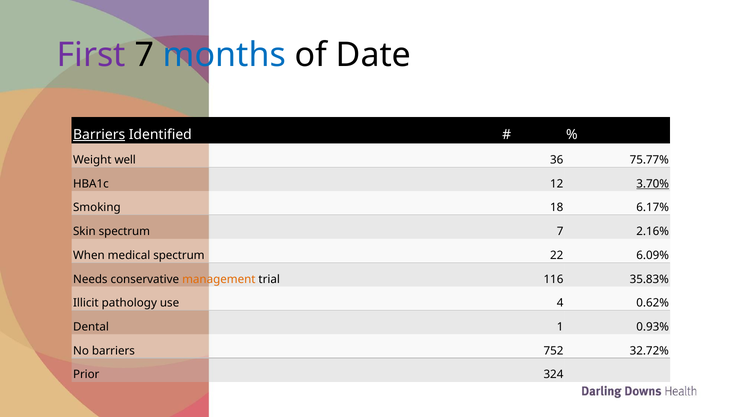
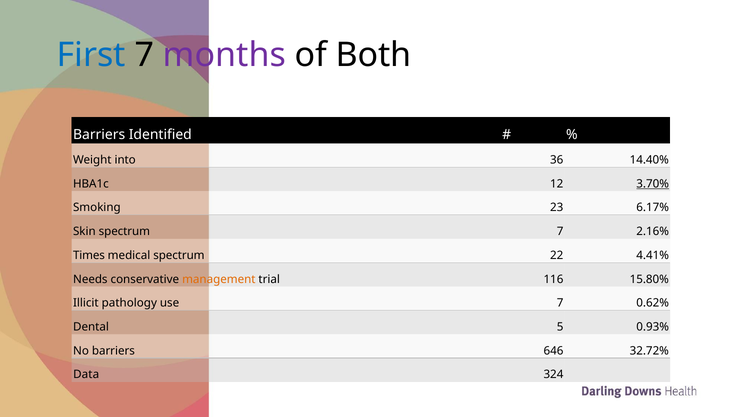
First colour: purple -> blue
months colour: blue -> purple
Date: Date -> Both
Barriers at (99, 135) underline: present -> none
well: well -> into
75.77%: 75.77% -> 14.40%
18: 18 -> 23
When: When -> Times
6.09%: 6.09% -> 4.41%
35.83%: 35.83% -> 15.80%
use 4: 4 -> 7
1: 1 -> 5
752: 752 -> 646
Prior: Prior -> Data
